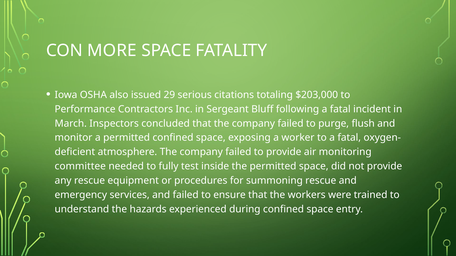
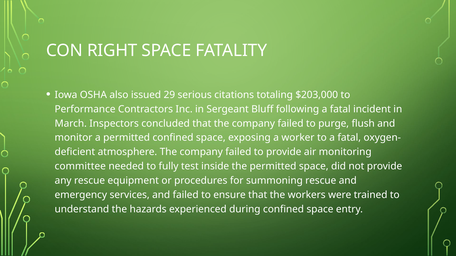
MORE: MORE -> RIGHT
